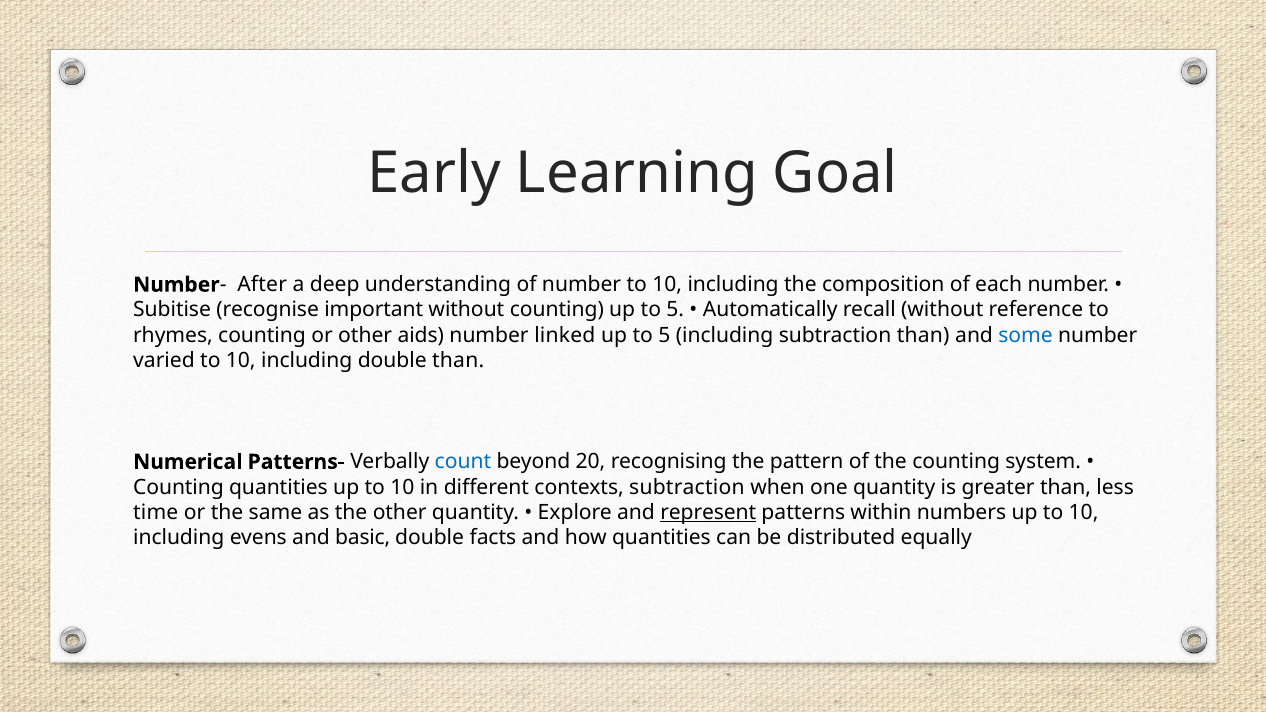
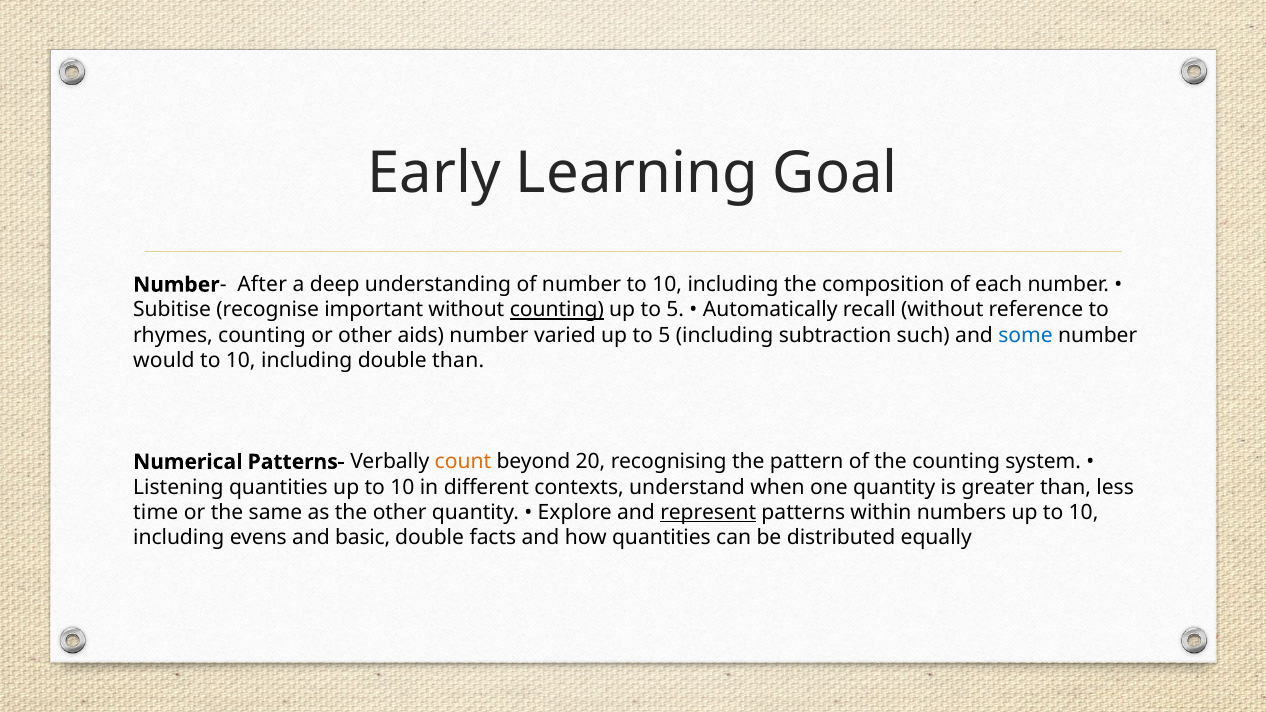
counting at (557, 310) underline: none -> present
linked: linked -> varied
subtraction than: than -> such
varied: varied -> would
count colour: blue -> orange
Counting at (178, 487): Counting -> Listening
contexts subtraction: subtraction -> understand
